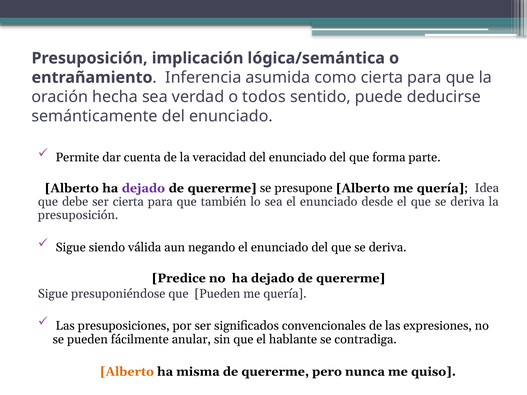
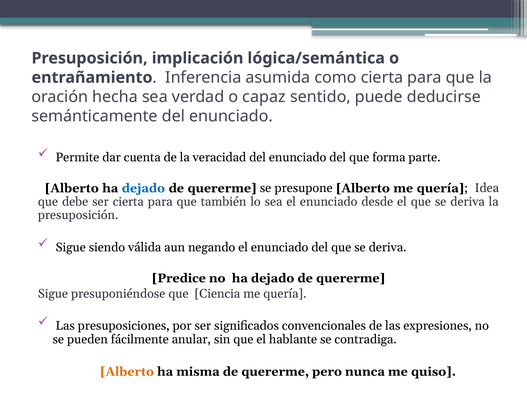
todos: todos -> capaz
dejado at (143, 188) colour: purple -> blue
que Pueden: Pueden -> Ciencia
